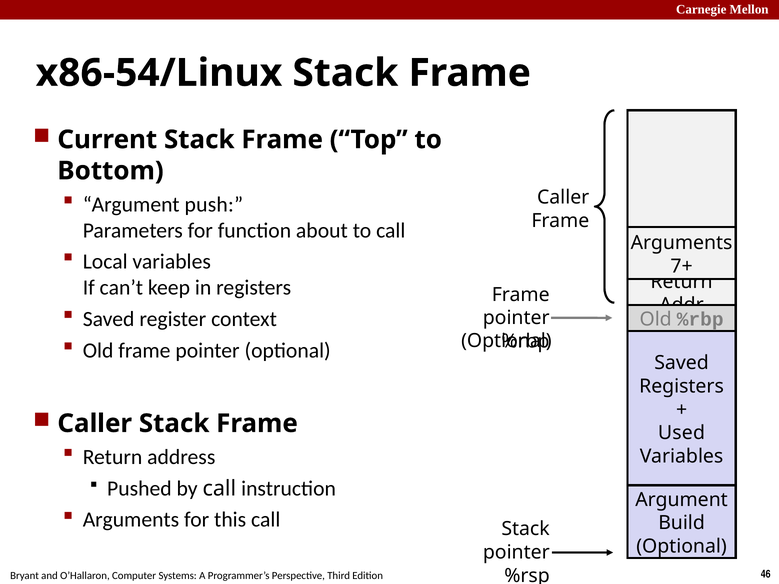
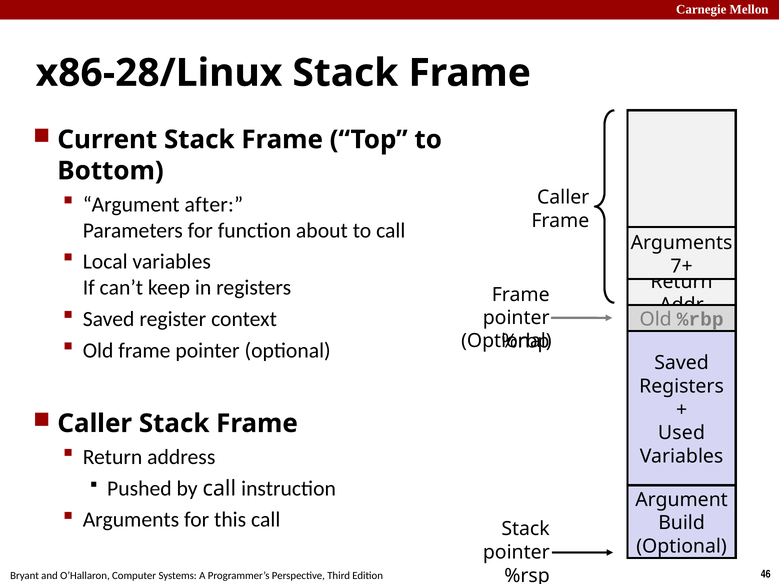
x86-54/Linux: x86-54/Linux -> x86-28/Linux
push: push -> after
